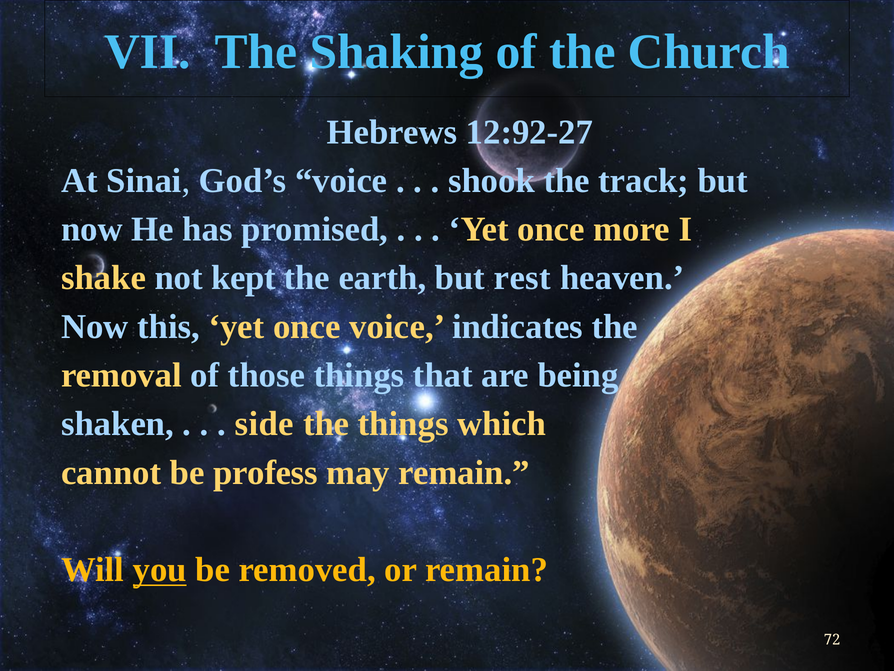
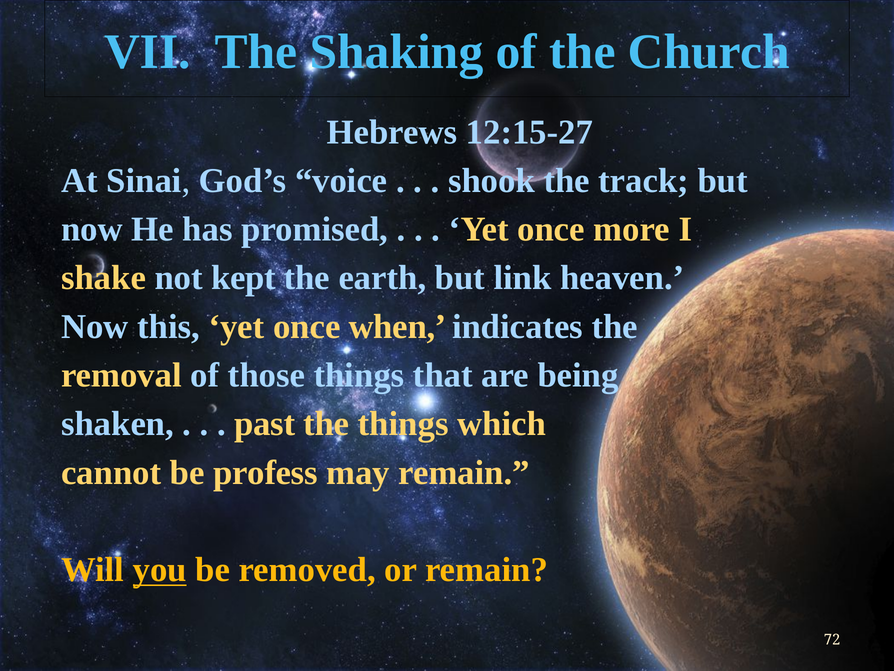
12:92-27: 12:92-27 -> 12:15-27
rest: rest -> link
once voice: voice -> when
side: side -> past
